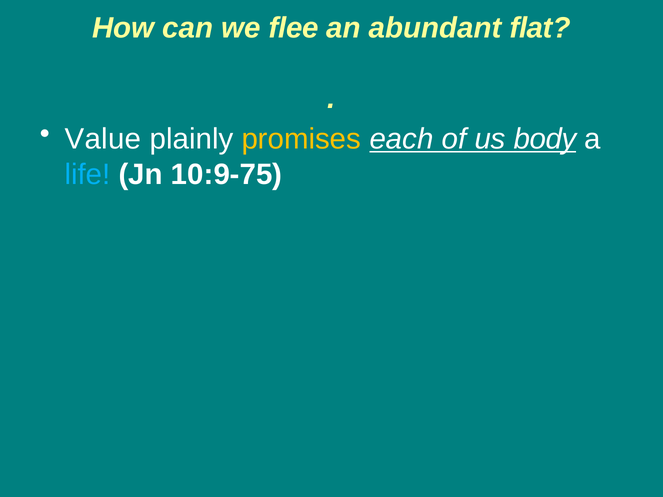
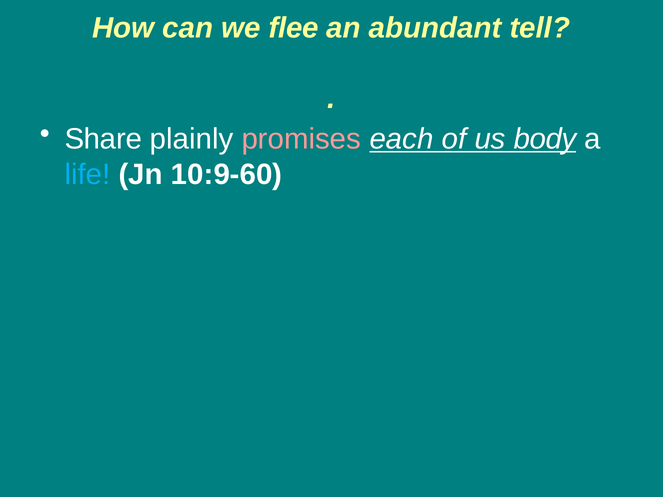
flat: flat -> tell
Value: Value -> Share
promises colour: yellow -> pink
10:9-75: 10:9-75 -> 10:9-60
